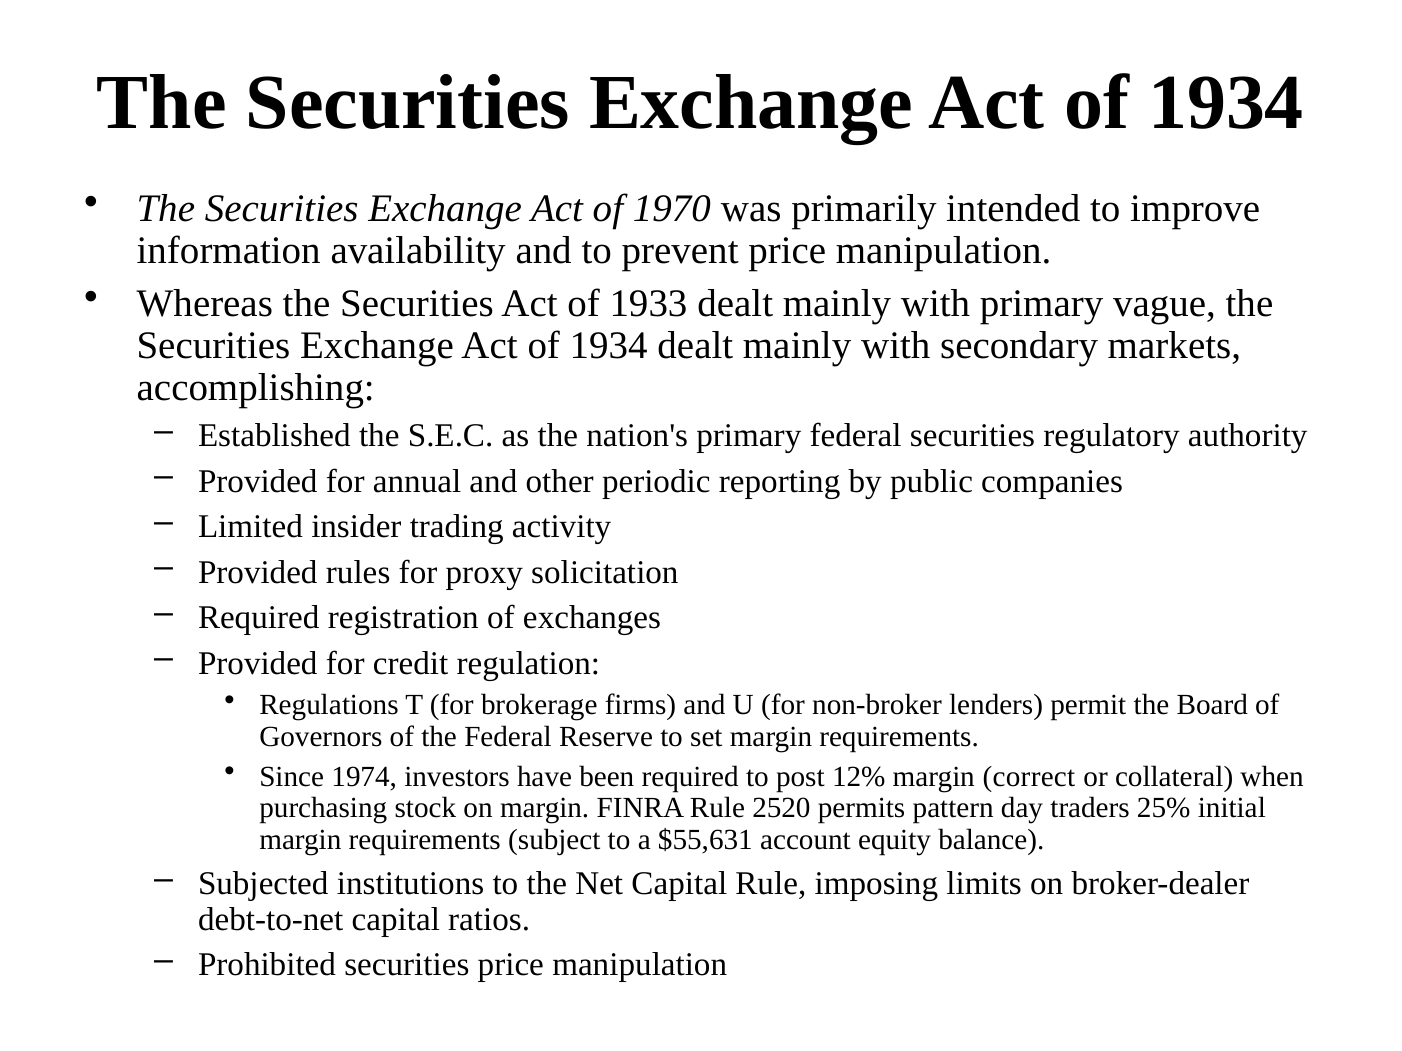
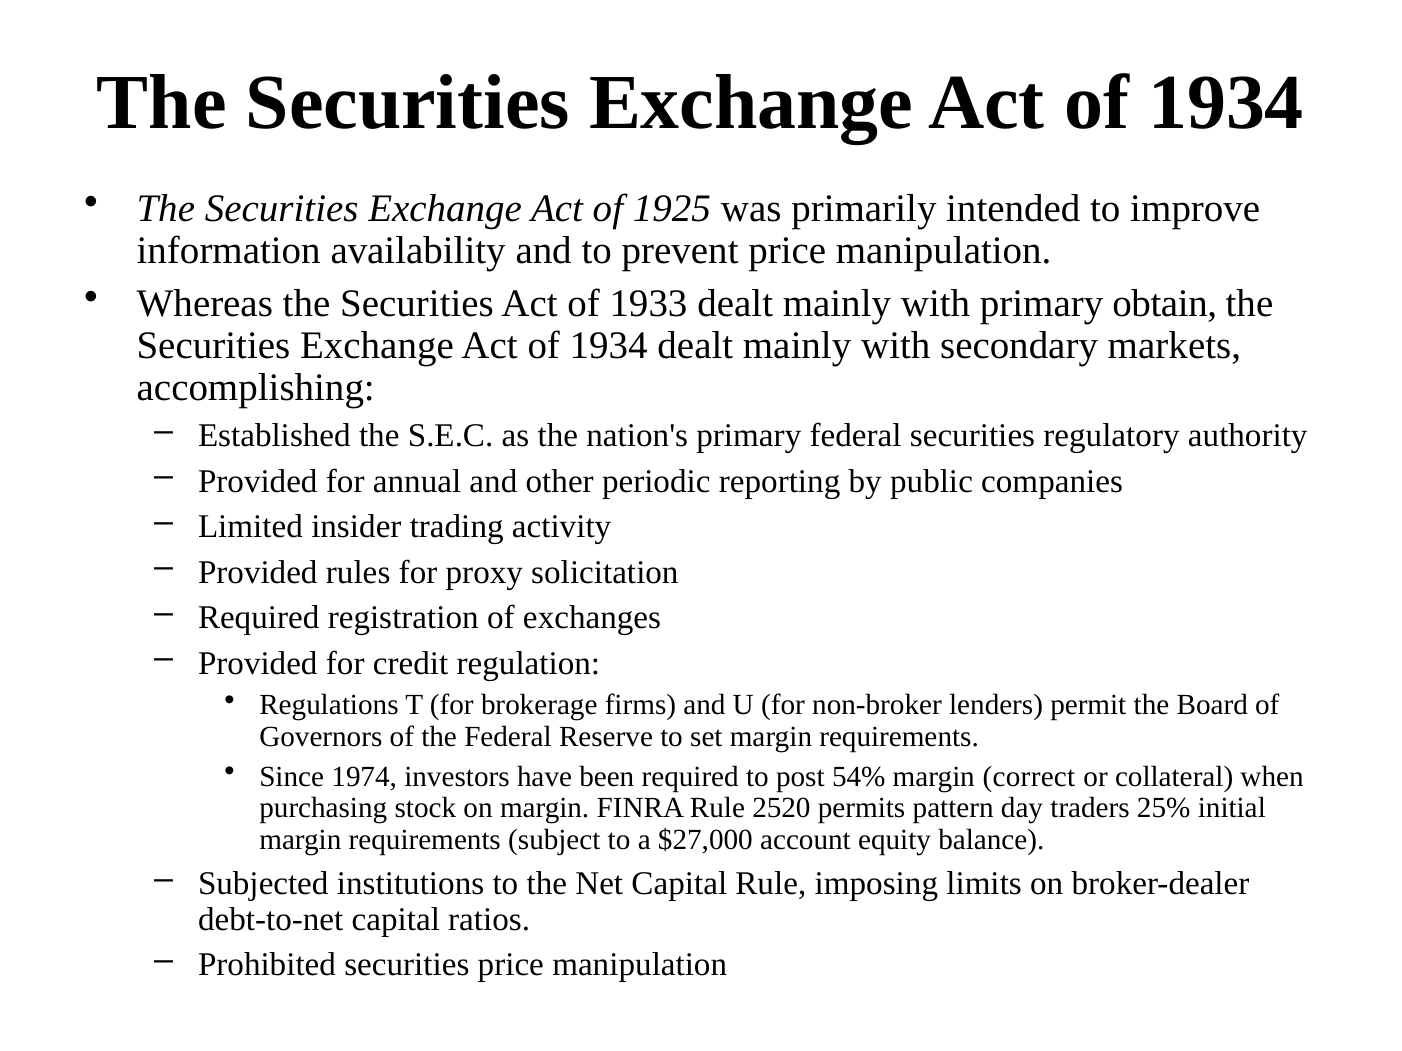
1970: 1970 -> 1925
vague: vague -> obtain
12%: 12% -> 54%
$55,631: $55,631 -> $27,000
